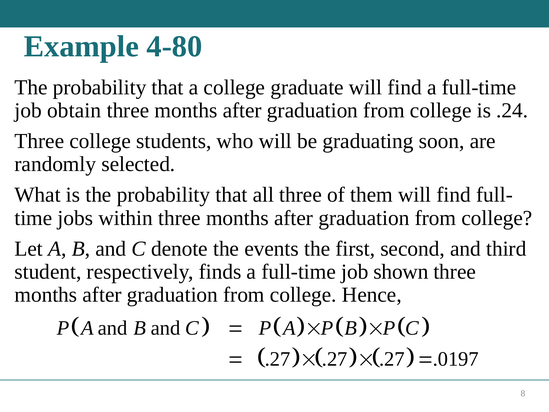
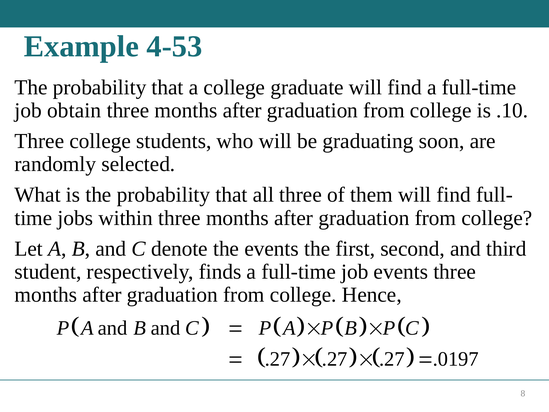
4-80: 4-80 -> 4-53
.24: .24 -> .10
job shown: shown -> events
